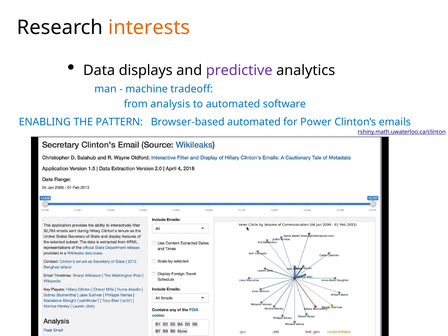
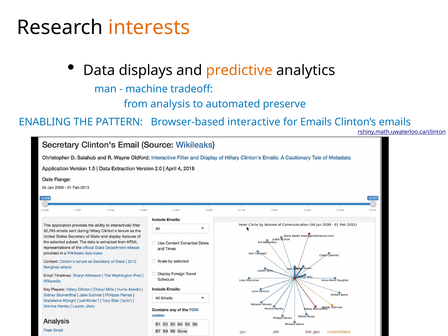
predictive colour: purple -> orange
software: software -> preserve
Browser-based automated: automated -> interactive
for Power: Power -> Emails
